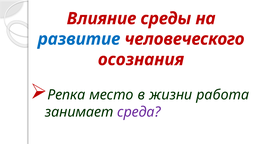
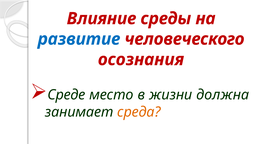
Репка: Репка -> Среде
работа: работа -> должна
среда colour: purple -> orange
